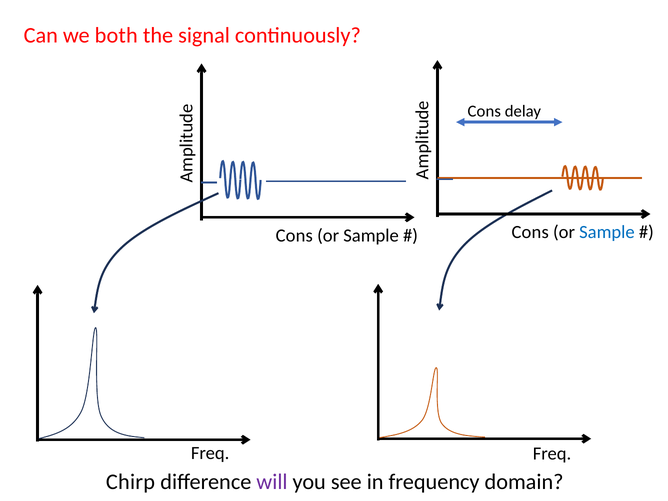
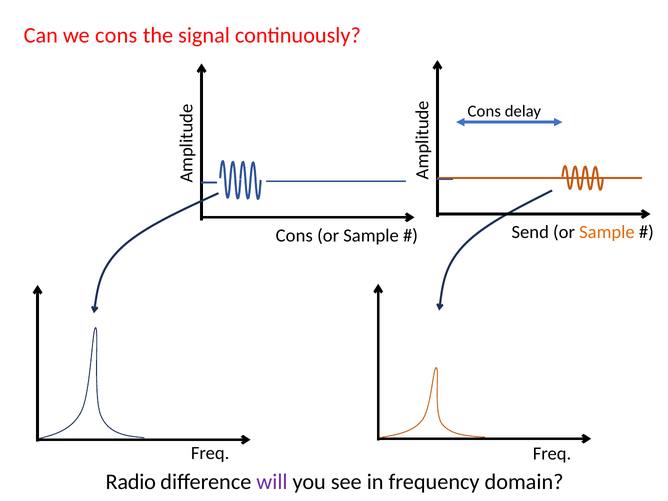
we both: both -> cons
Cons at (530, 232): Cons -> Send
Sample at (607, 232) colour: blue -> orange
Chirp: Chirp -> Radio
